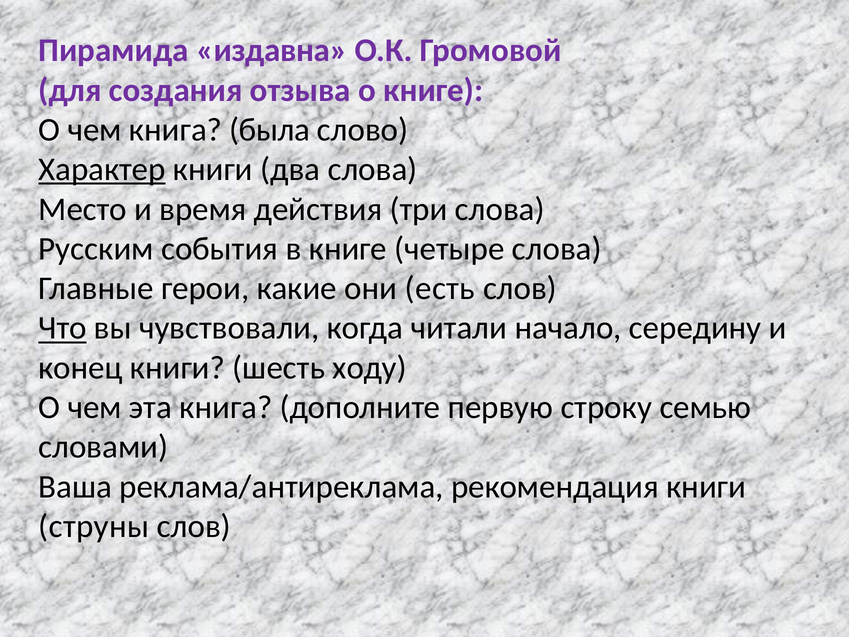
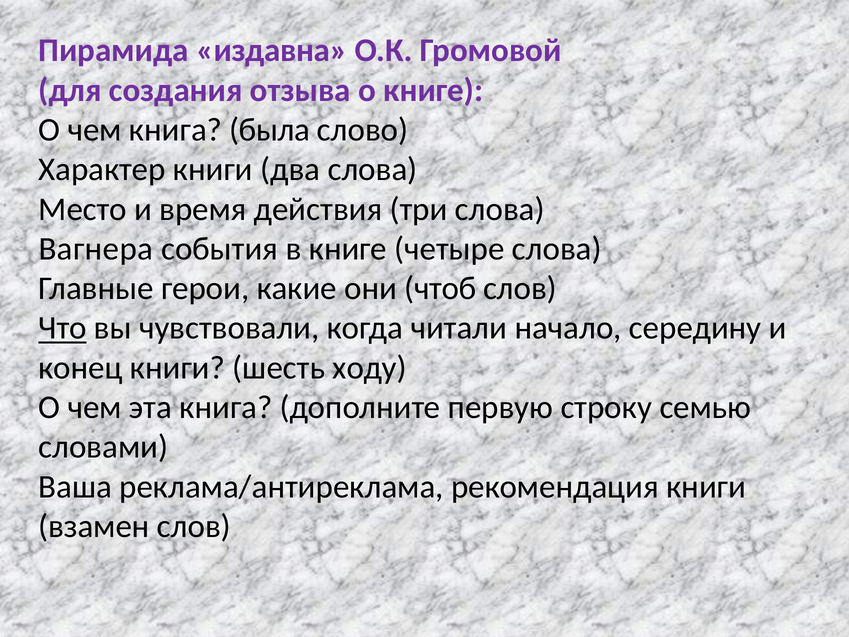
Характер underline: present -> none
Русским: Русским -> Вагнера
есть: есть -> чтоб
струны: струны -> взамен
